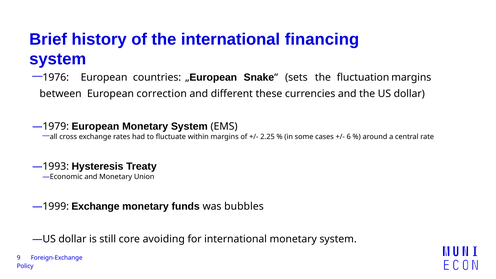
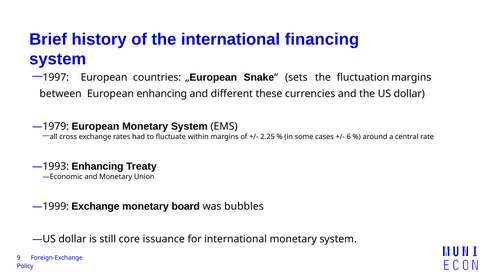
1976: 1976 -> 1997
European correction: correction -> enhancing
Hysteresis at (97, 166): Hysteresis -> Enhancing
funds: funds -> board
avoiding: avoiding -> issuance
